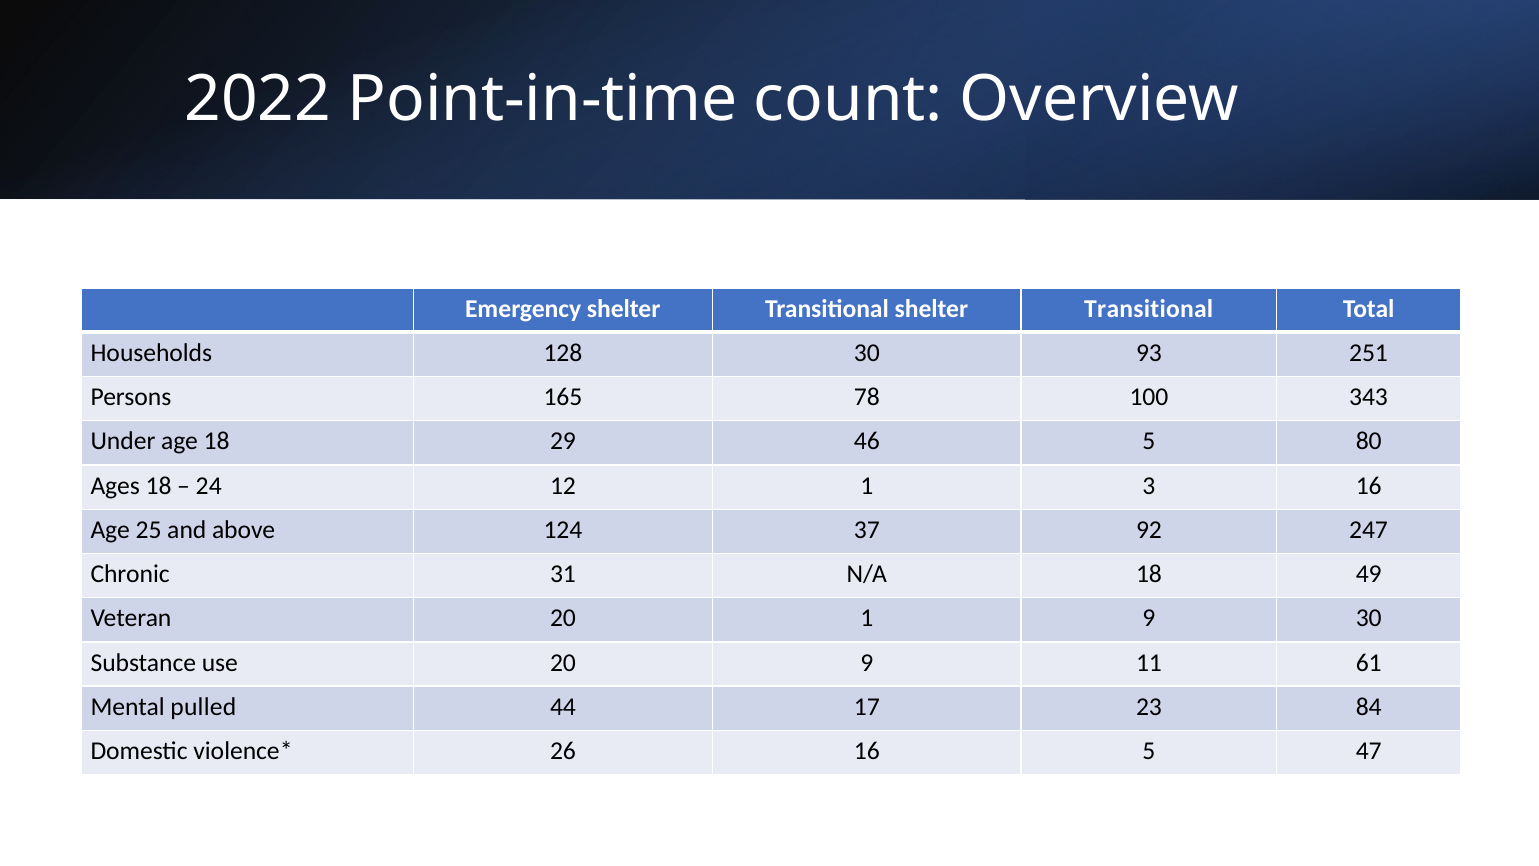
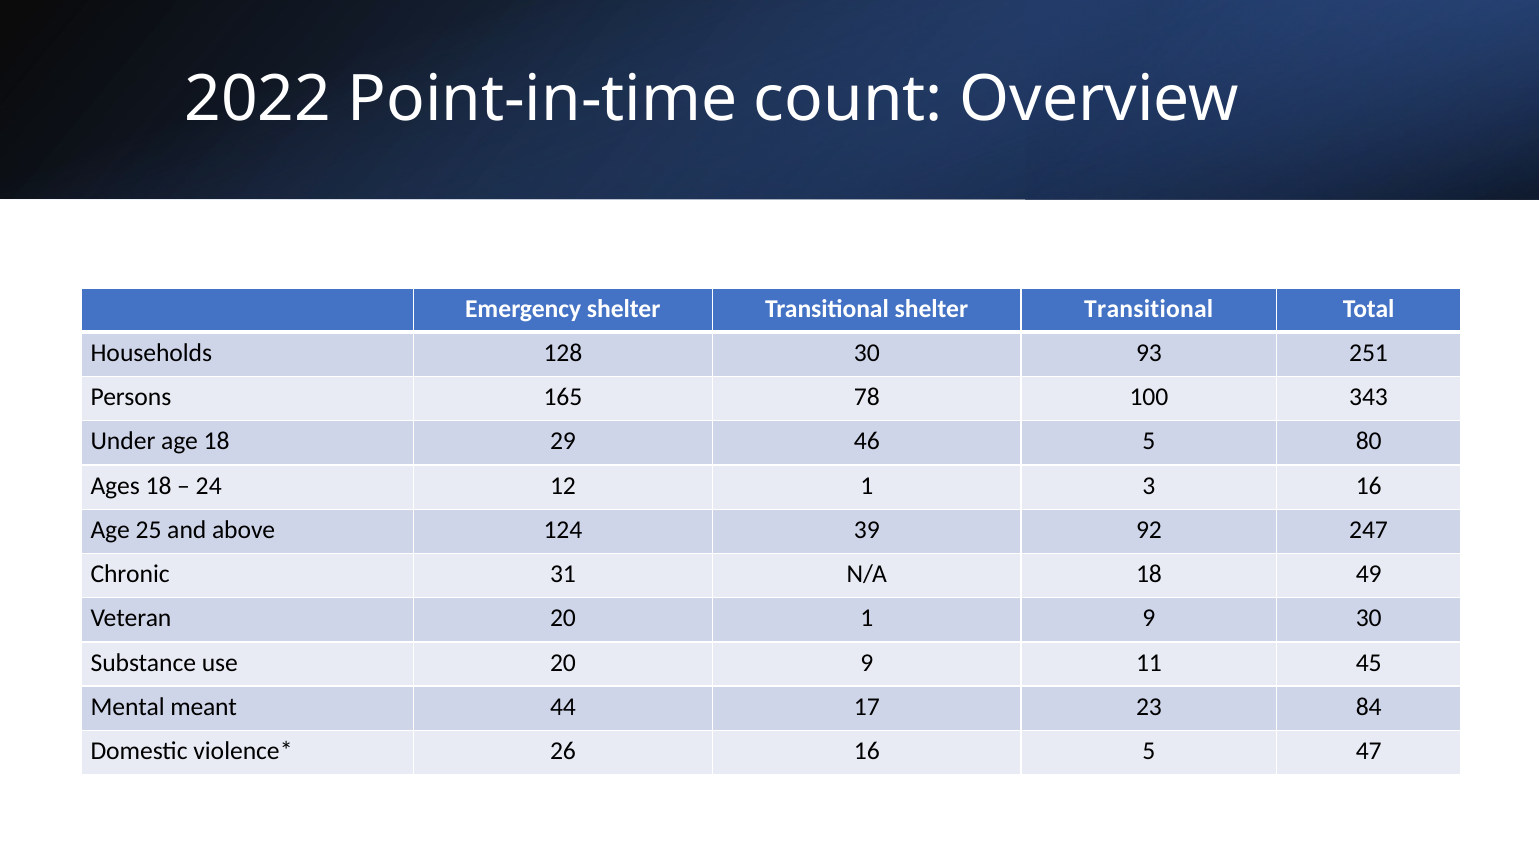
37: 37 -> 39
61: 61 -> 45
pulled: pulled -> meant
